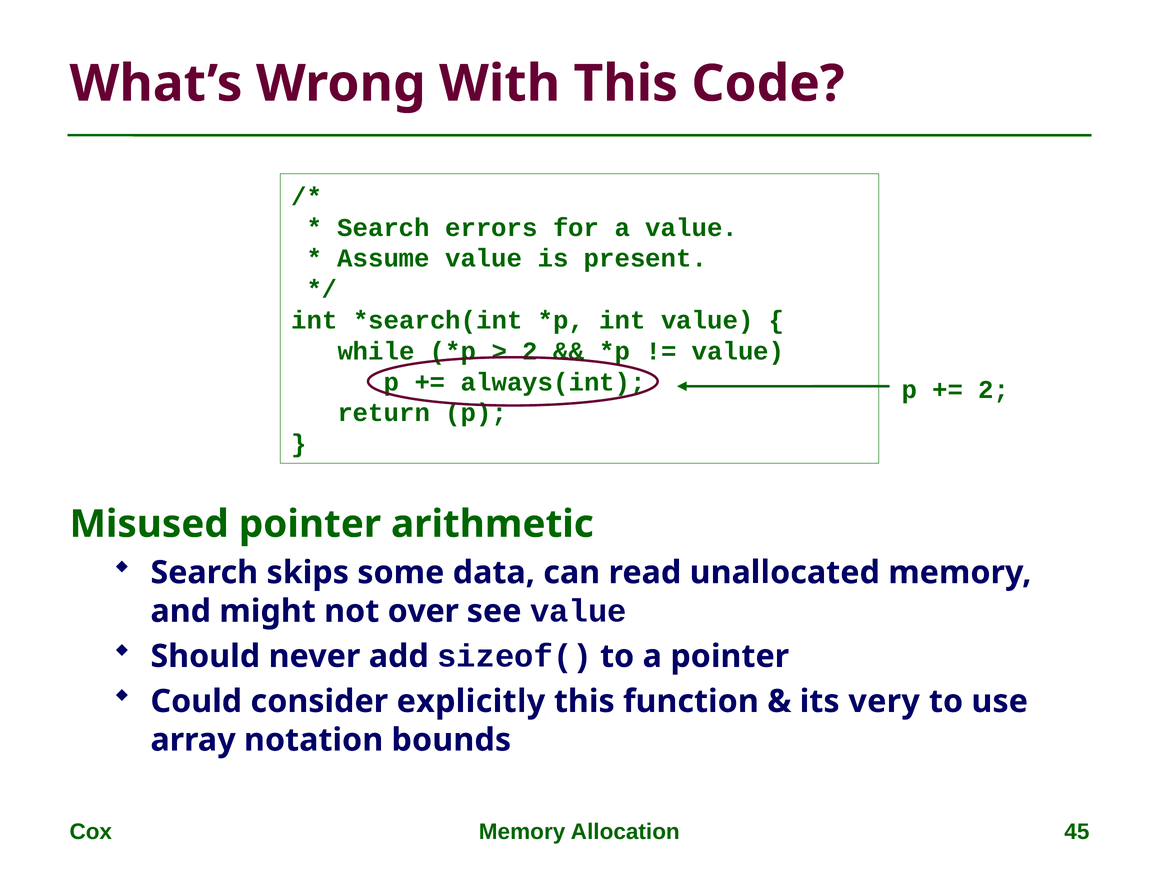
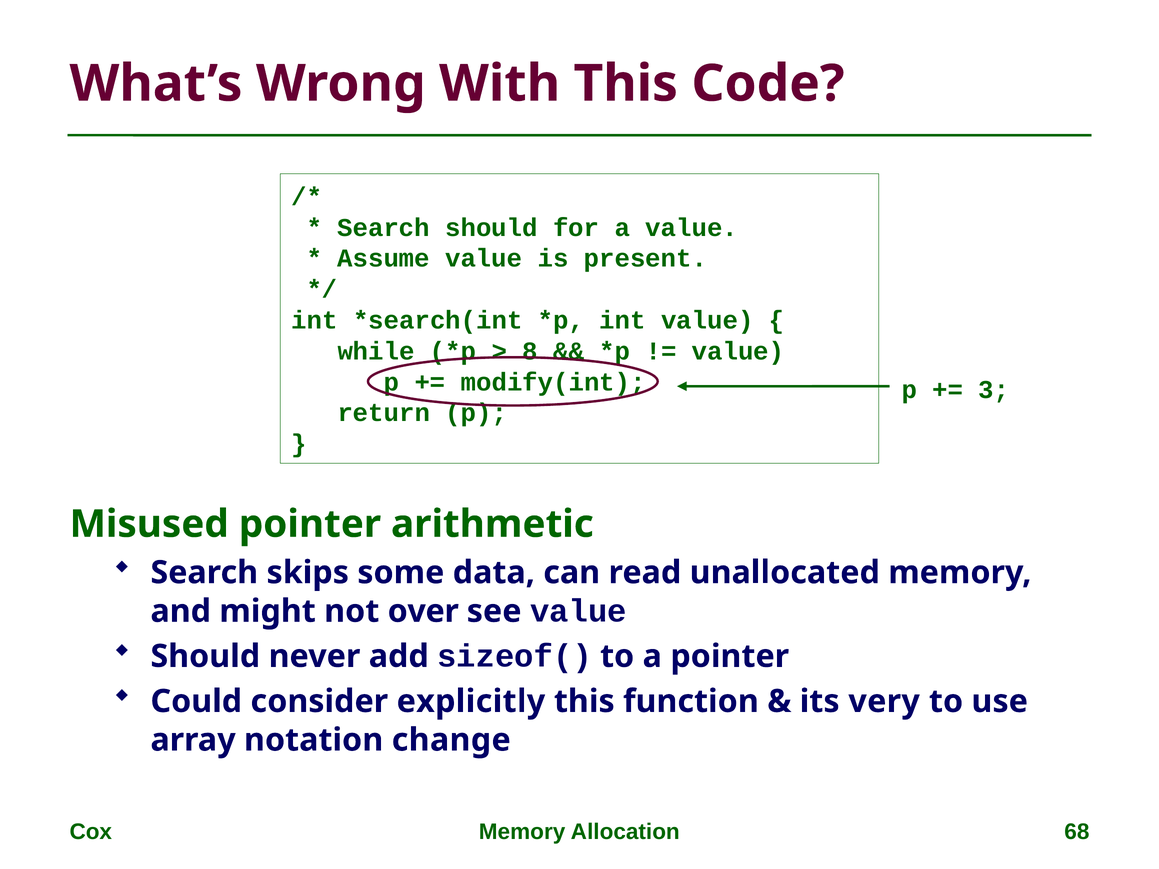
Search errors: errors -> should
2 at (530, 351): 2 -> 8
always(int: always(int -> modify(int
2 at (994, 390): 2 -> 3
bounds: bounds -> change
45: 45 -> 68
